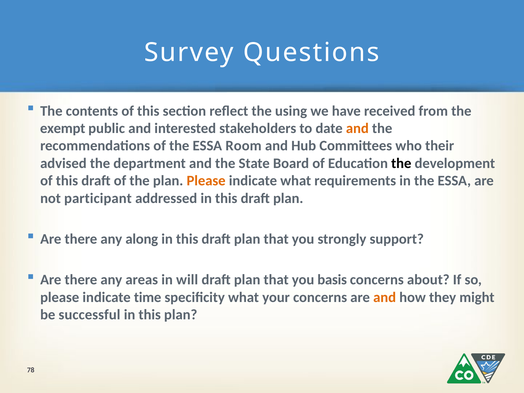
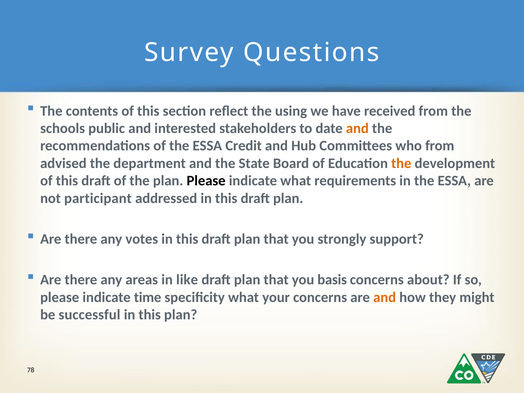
exempt: exempt -> schools
Room: Room -> Credit
who their: their -> from
the at (401, 163) colour: black -> orange
Please at (206, 181) colour: orange -> black
along: along -> votes
will: will -> like
